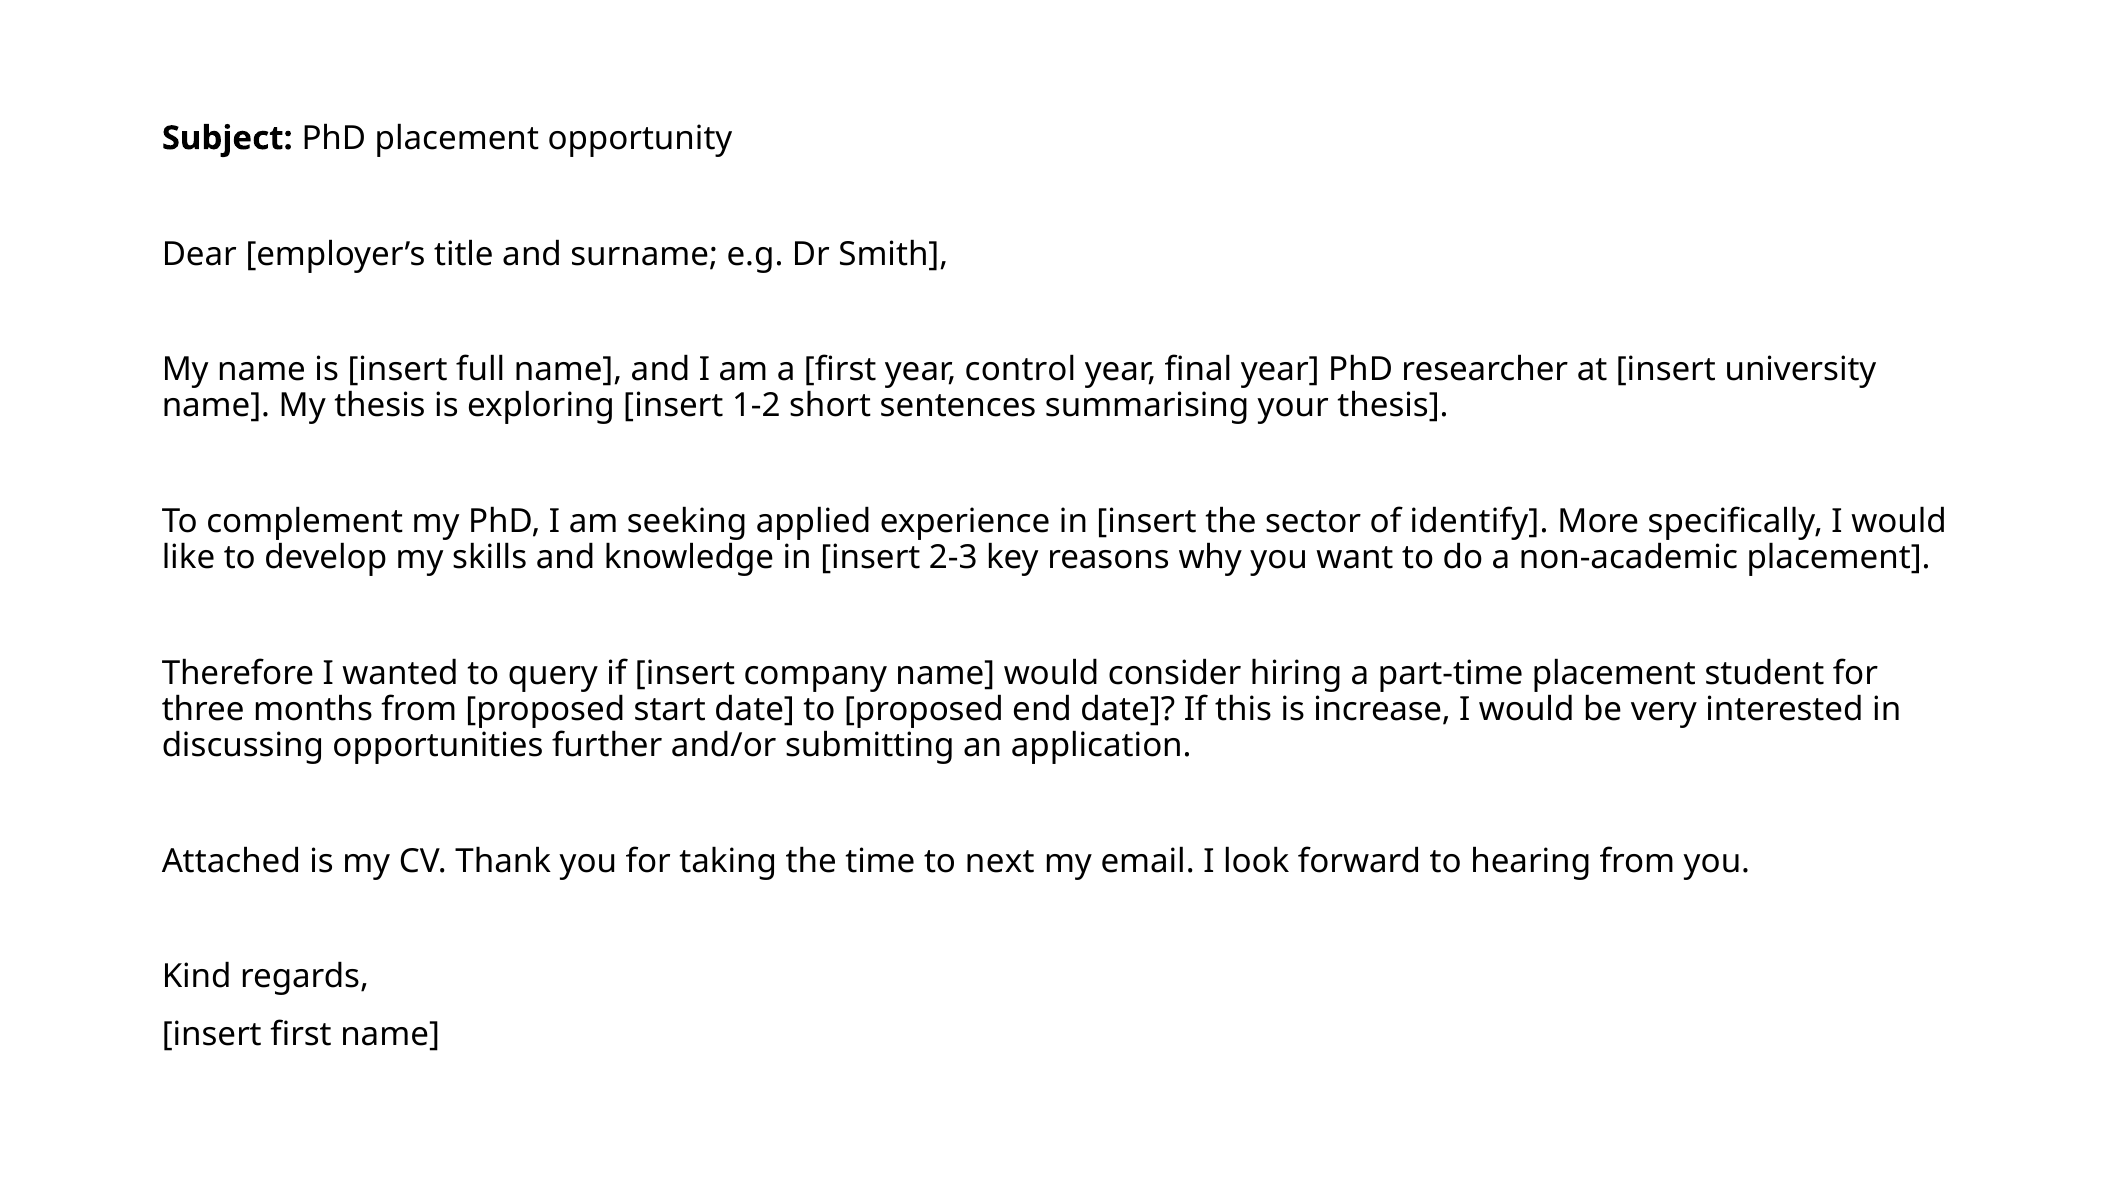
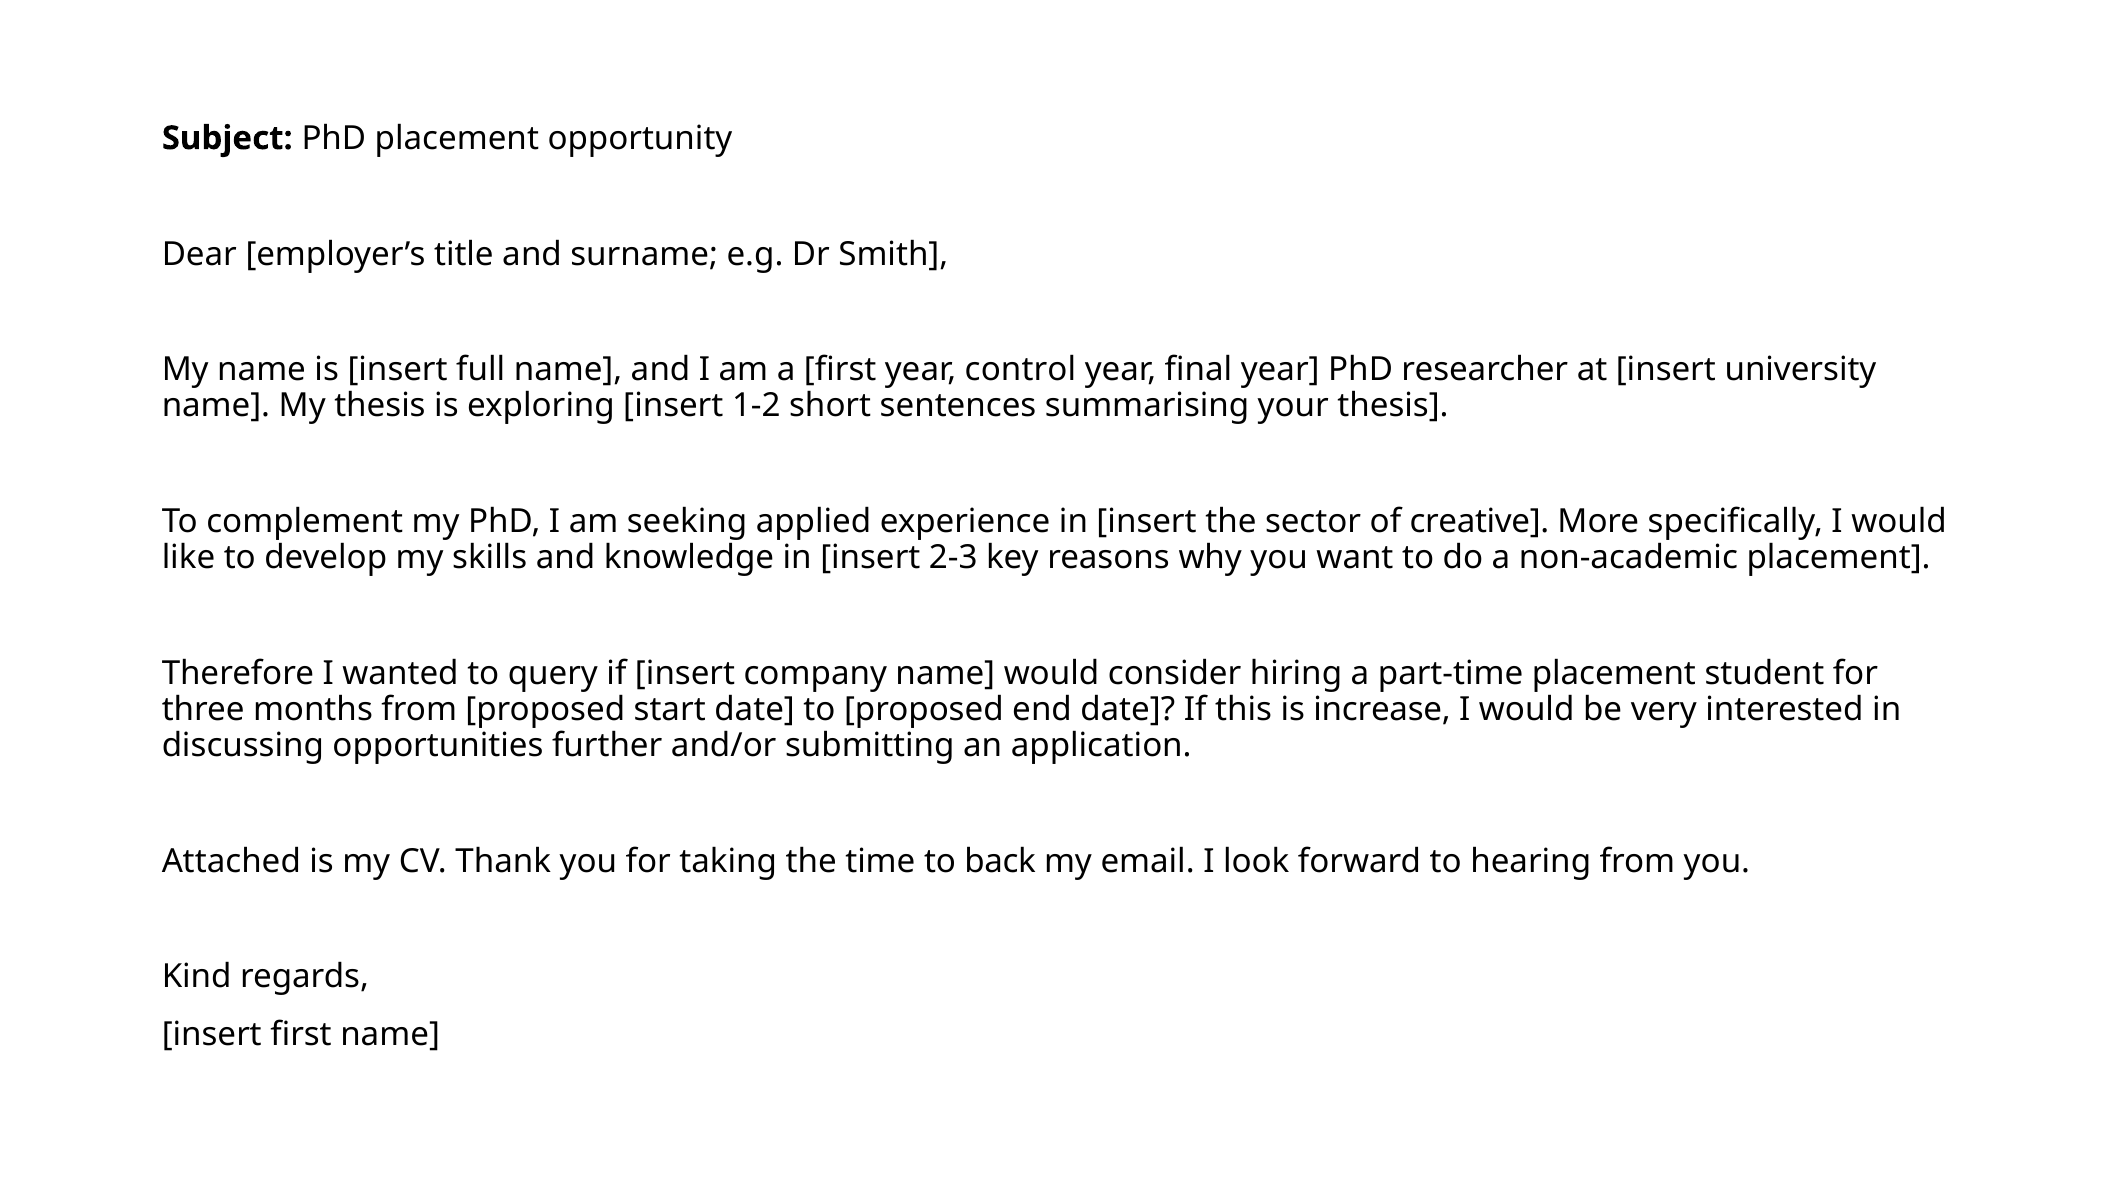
identify: identify -> creative
next: next -> back
